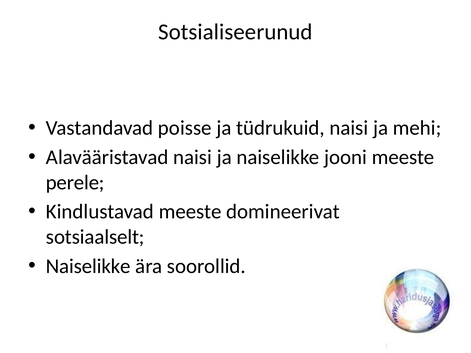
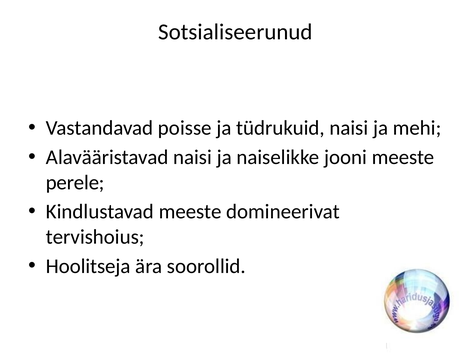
sotsiaalselt: sotsiaalselt -> tervishoius
Naiselikke at (88, 266): Naiselikke -> Hoolitseja
